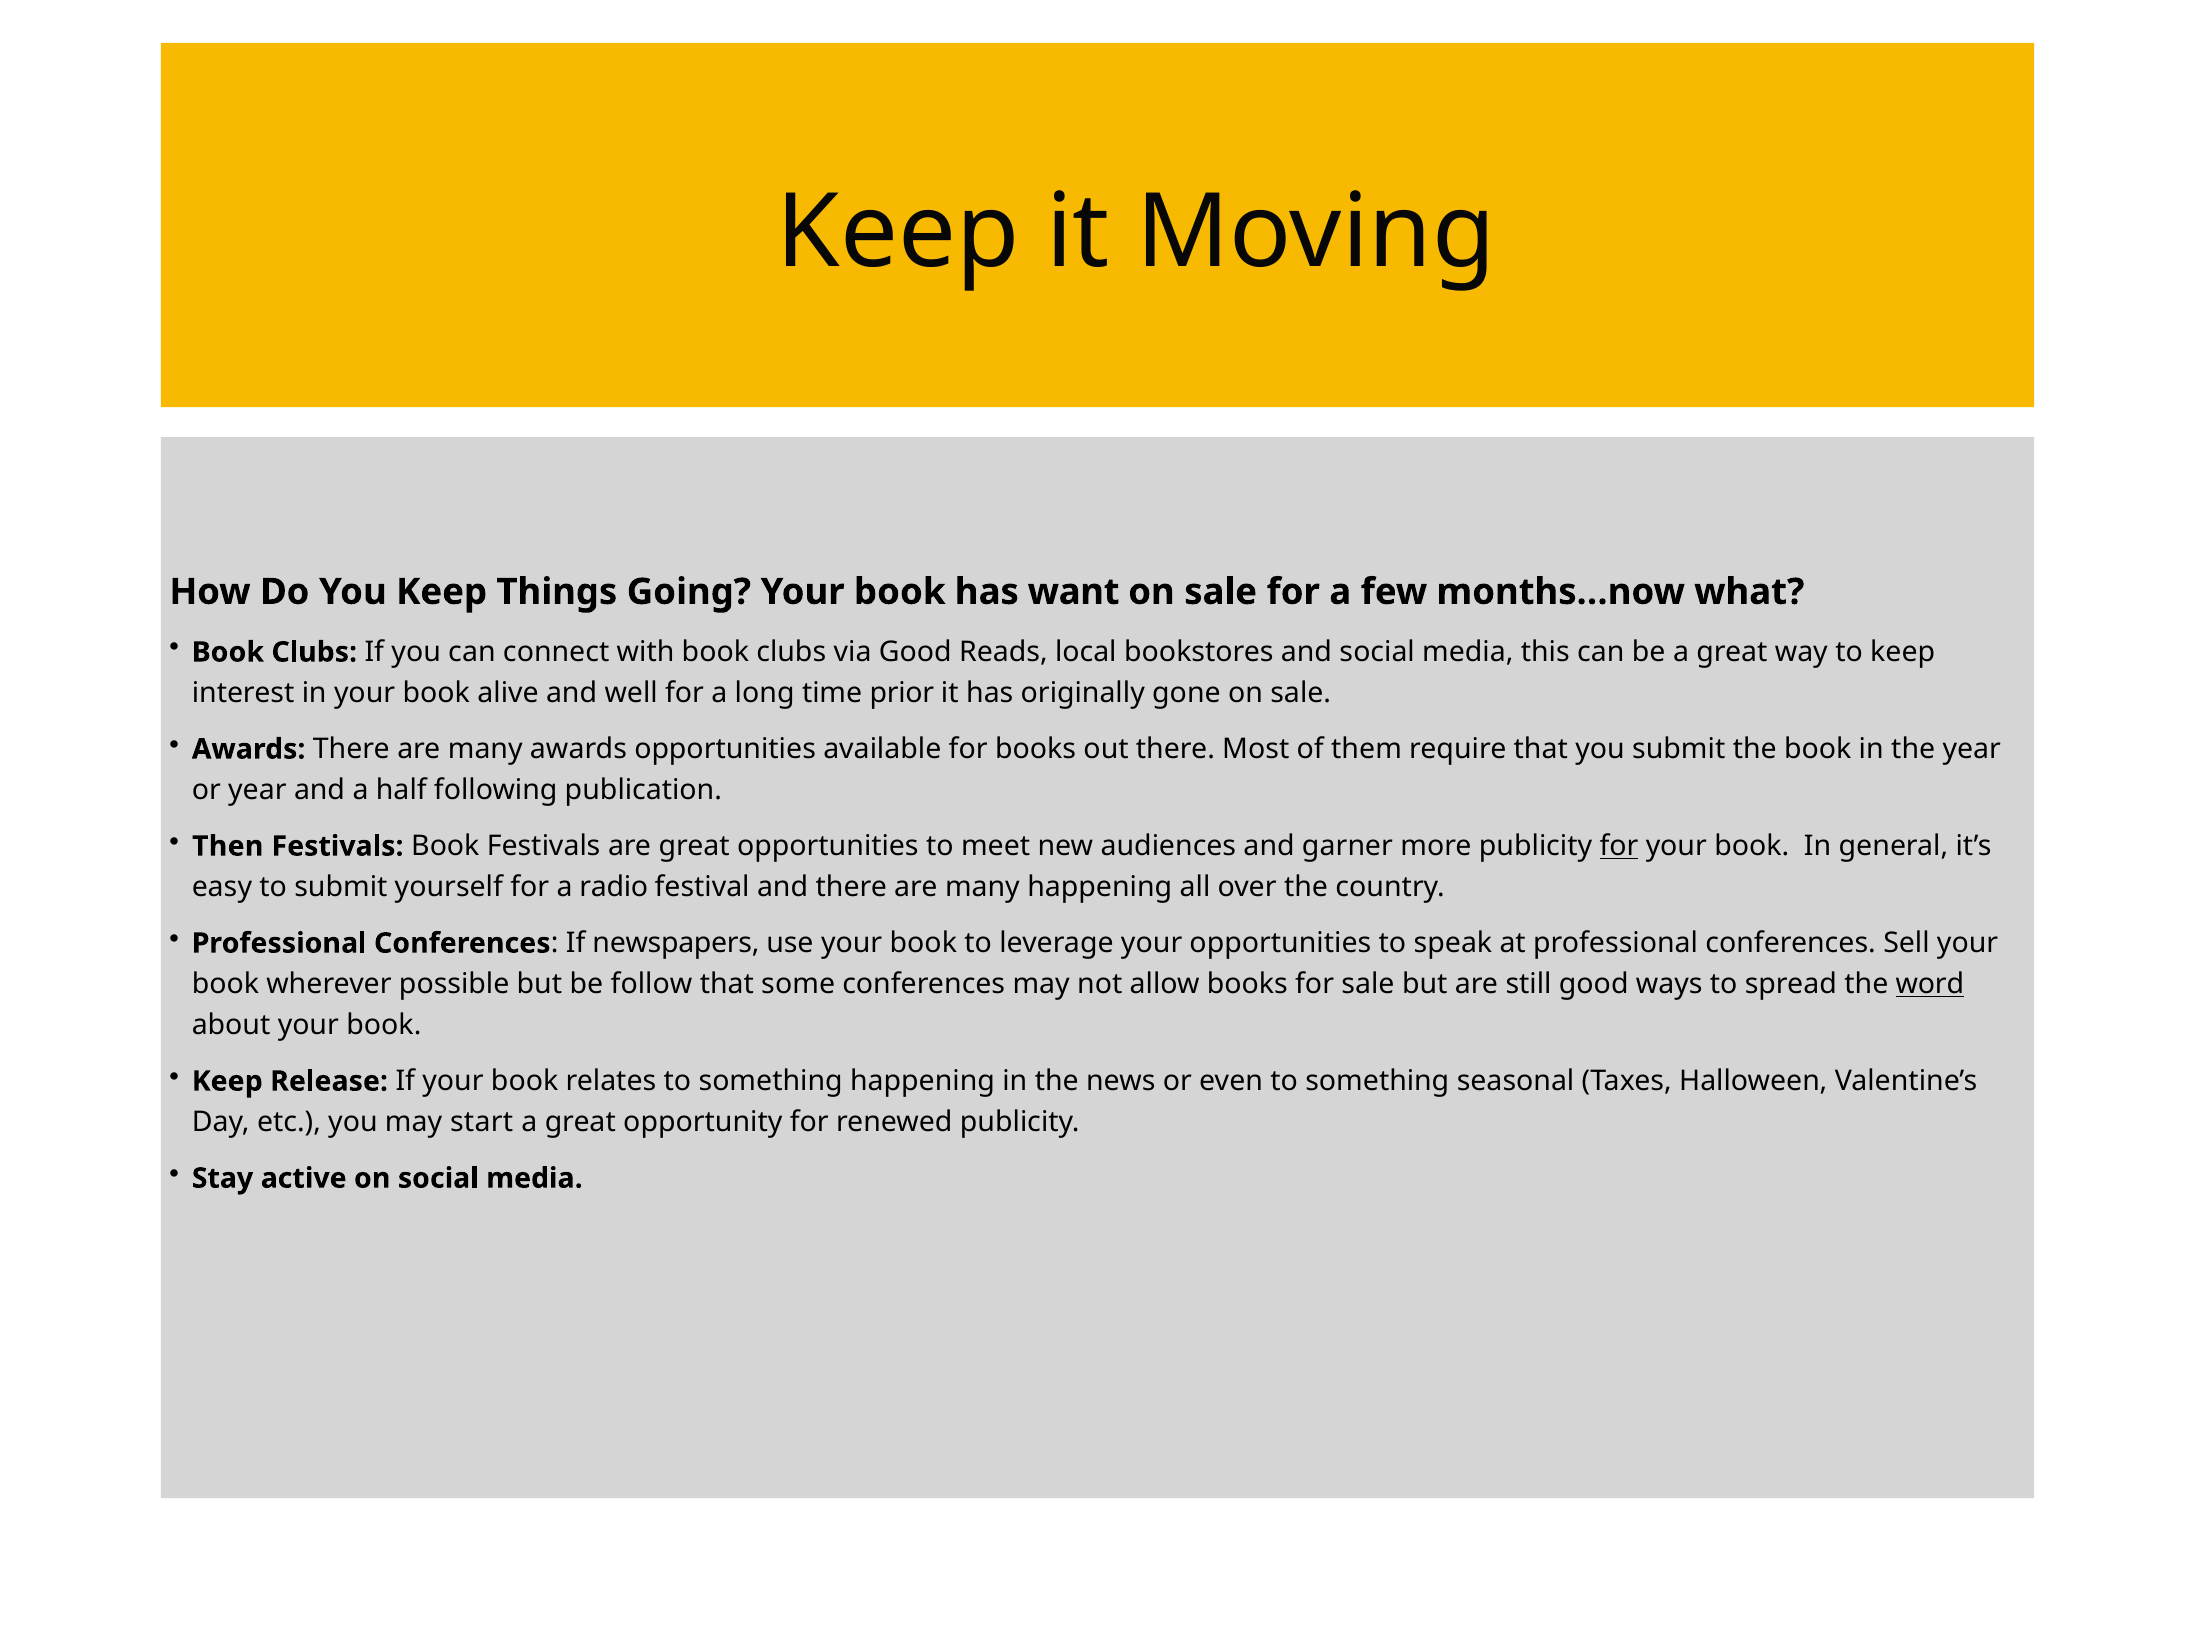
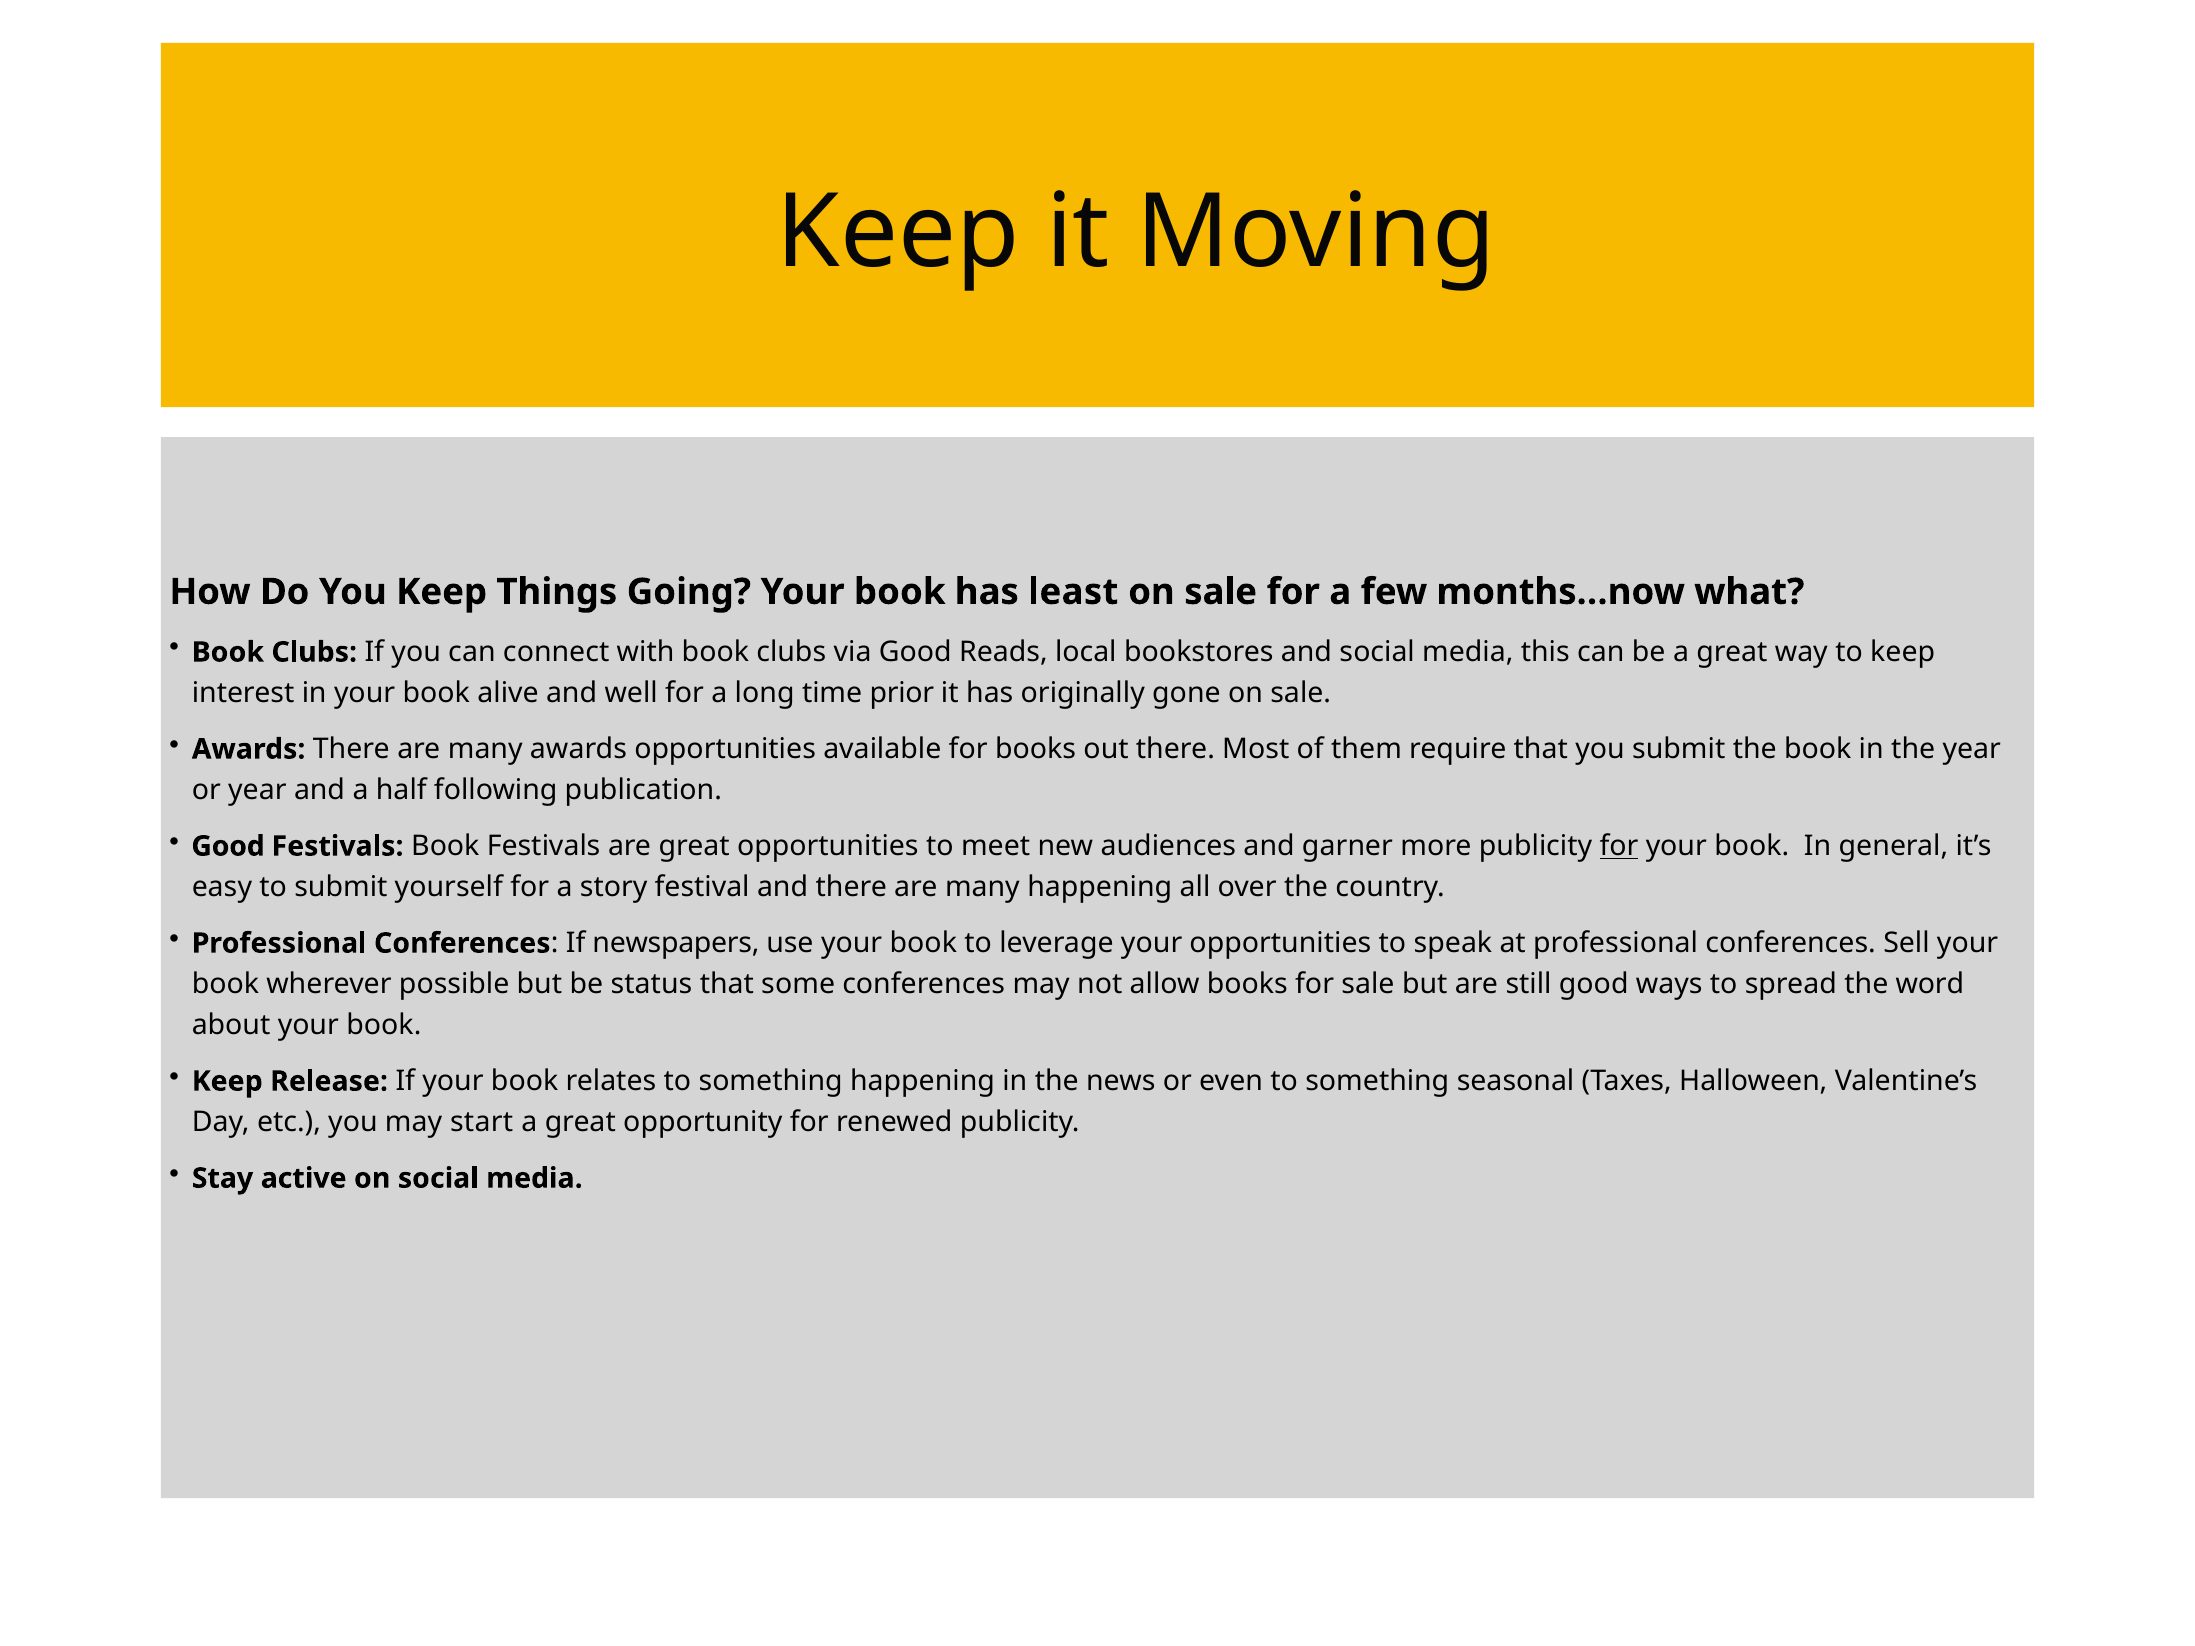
want: want -> least
Then at (228, 846): Then -> Good
radio: radio -> story
follow: follow -> status
word underline: present -> none
